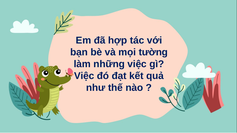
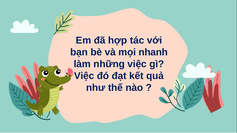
tường: tường -> nhanh
